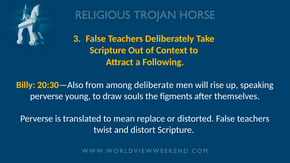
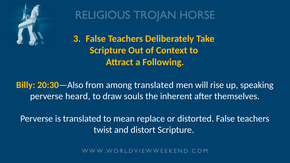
among deliberate: deliberate -> translated
young: young -> heard
figments: figments -> inherent
